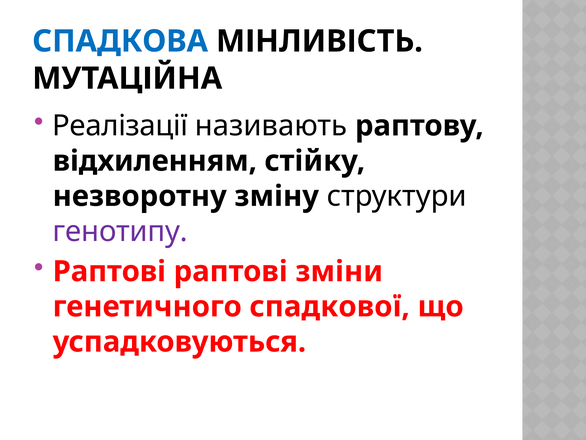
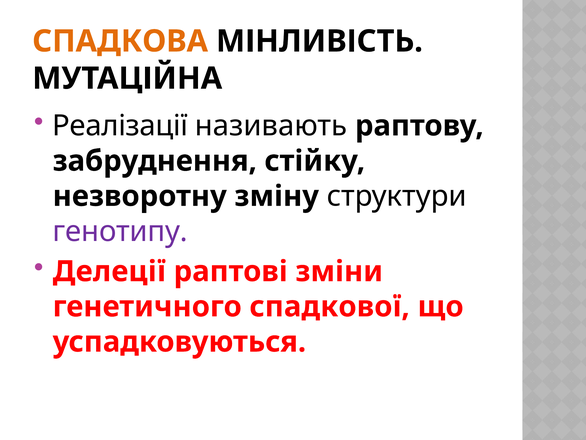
СПАДКОВА colour: blue -> orange
відхиленням: відхиленням -> забруднення
Раптові at (109, 271): Раптові -> Делеції
